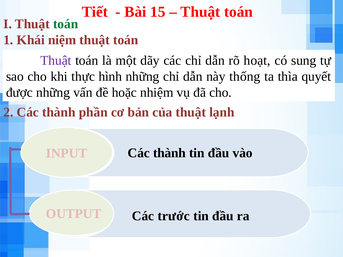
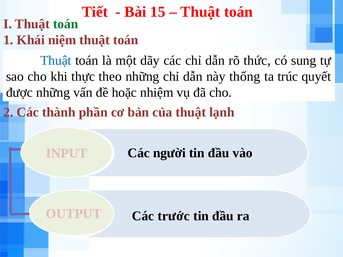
Thuật at (56, 61) colour: purple -> blue
hoạt: hoạt -> thức
hình: hình -> theo
thìa: thìa -> trúc
thành at (169, 153): thành -> người
